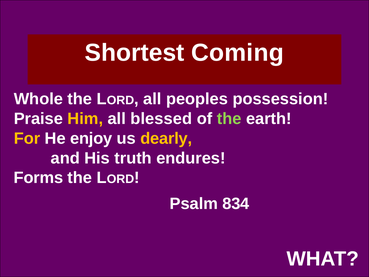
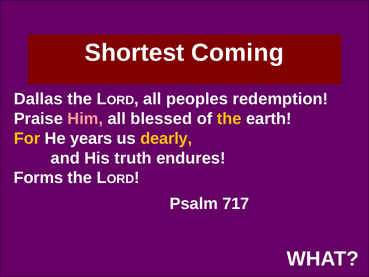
Whole: Whole -> Dallas
possession: possession -> redemption
Him colour: yellow -> pink
the at (229, 119) colour: light green -> yellow
enjoy: enjoy -> years
834: 834 -> 717
